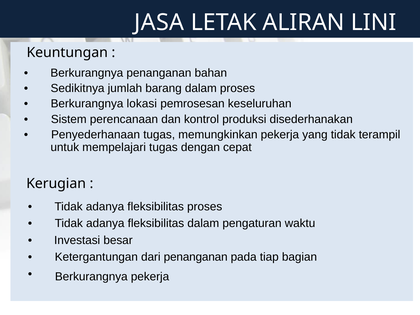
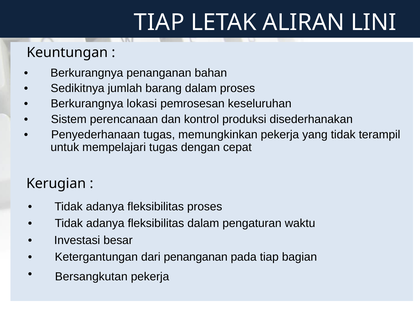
JASA at (159, 22): JASA -> TIAP
Berkurangnya at (91, 277): Berkurangnya -> Bersangkutan
